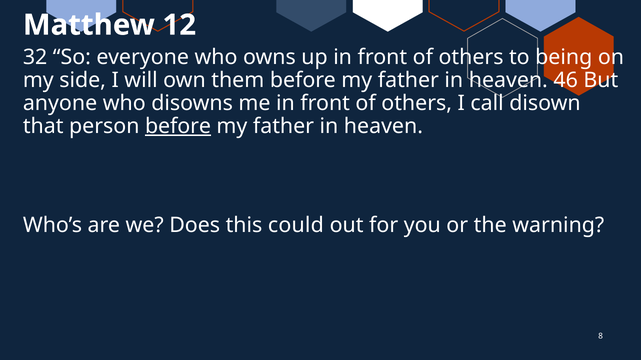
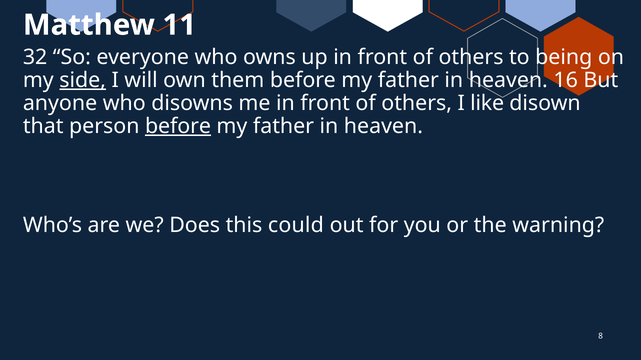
12: 12 -> 11
side underline: none -> present
46: 46 -> 16
call: call -> like
